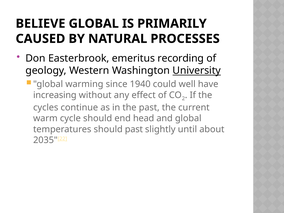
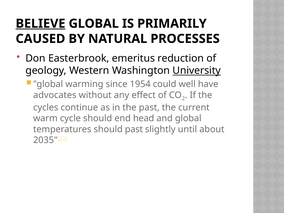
BELIEVE underline: none -> present
recording: recording -> reduction
1940: 1940 -> 1954
increasing: increasing -> advocates
